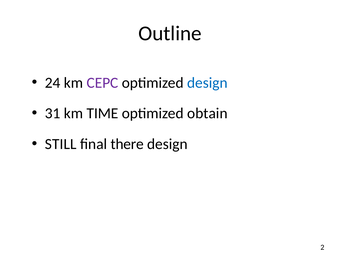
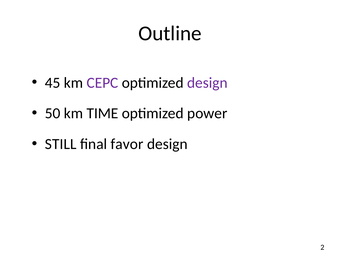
24: 24 -> 45
design at (207, 83) colour: blue -> purple
31: 31 -> 50
obtain: obtain -> power
there: there -> favor
